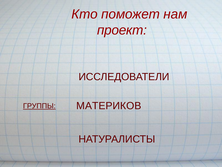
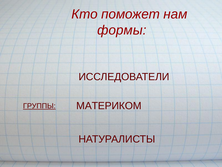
проект: проект -> формы
МАТЕРИКОВ: МАТЕРИКОВ -> МАТЕРИКОМ
